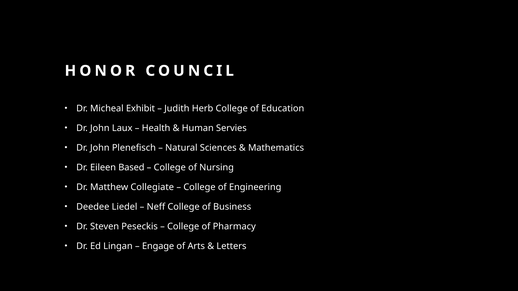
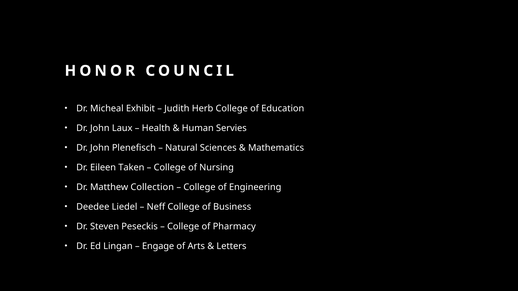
Based: Based -> Taken
Collegiate: Collegiate -> Collection
